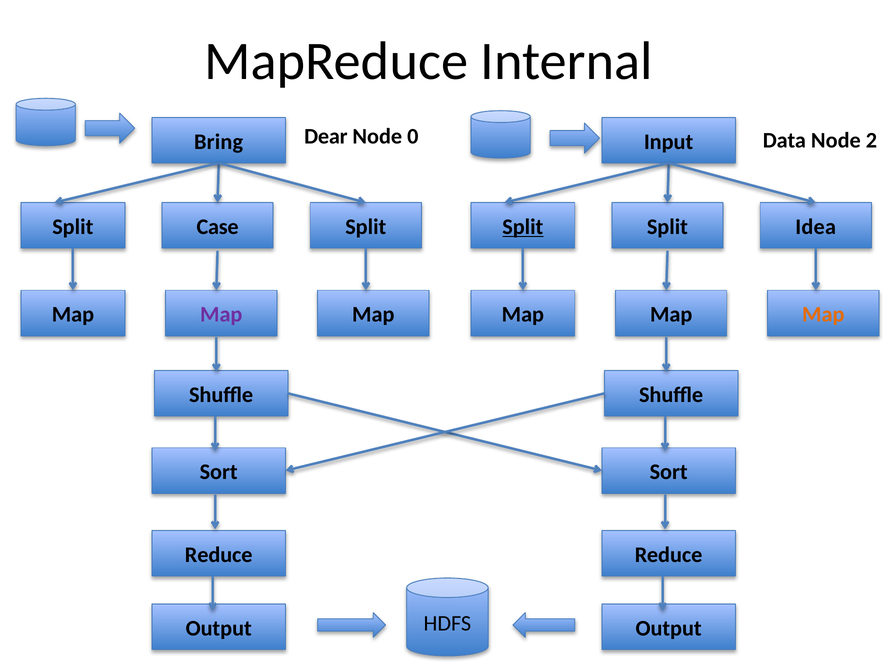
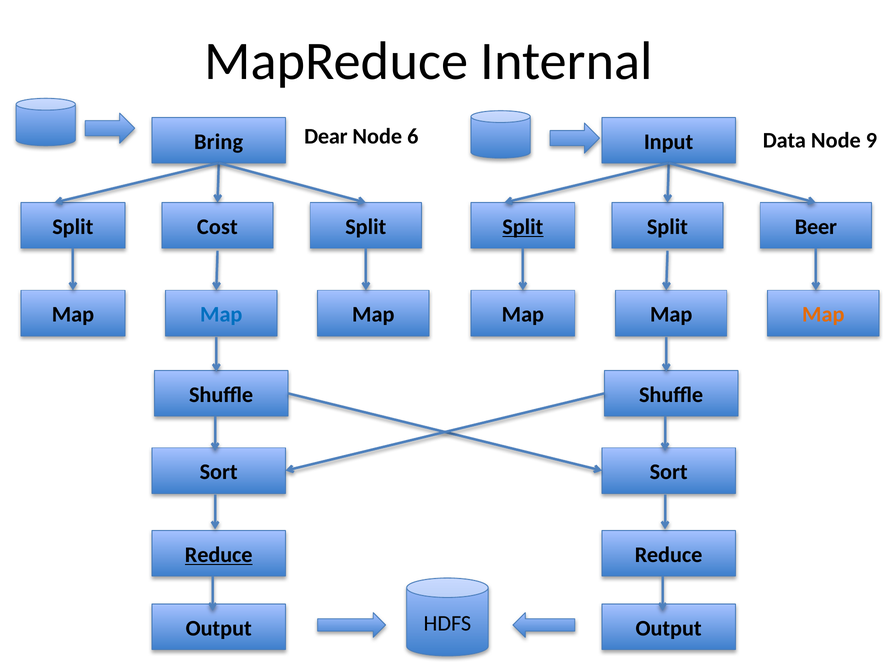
0: 0 -> 6
2: 2 -> 9
Case: Case -> Cost
Idea: Idea -> Beer
Map at (221, 315) colour: purple -> blue
Reduce at (219, 555) underline: none -> present
